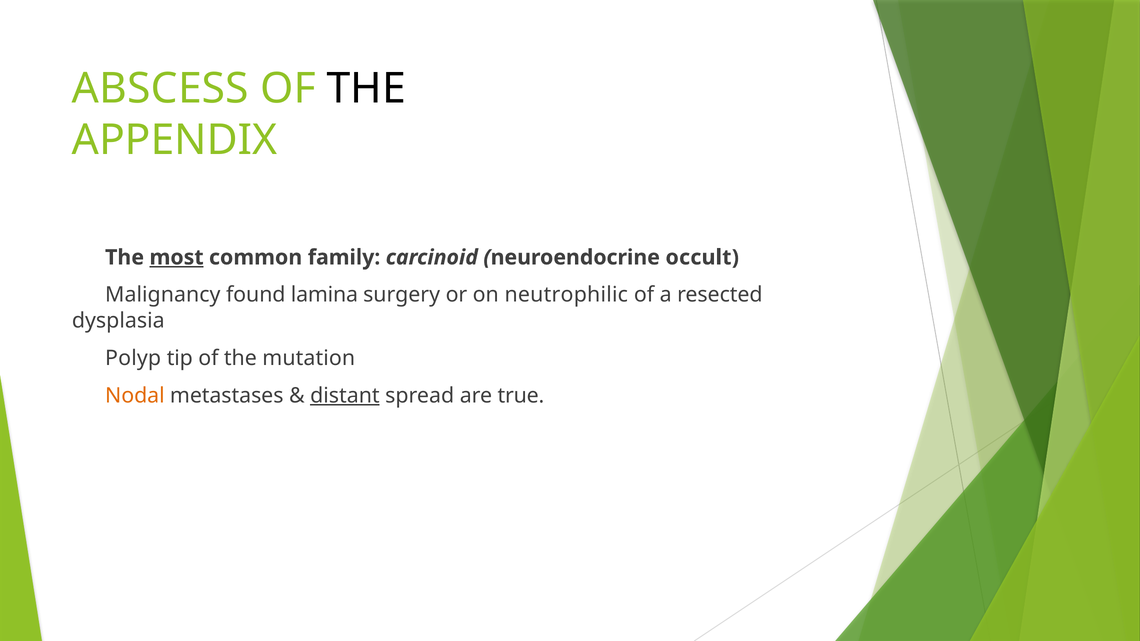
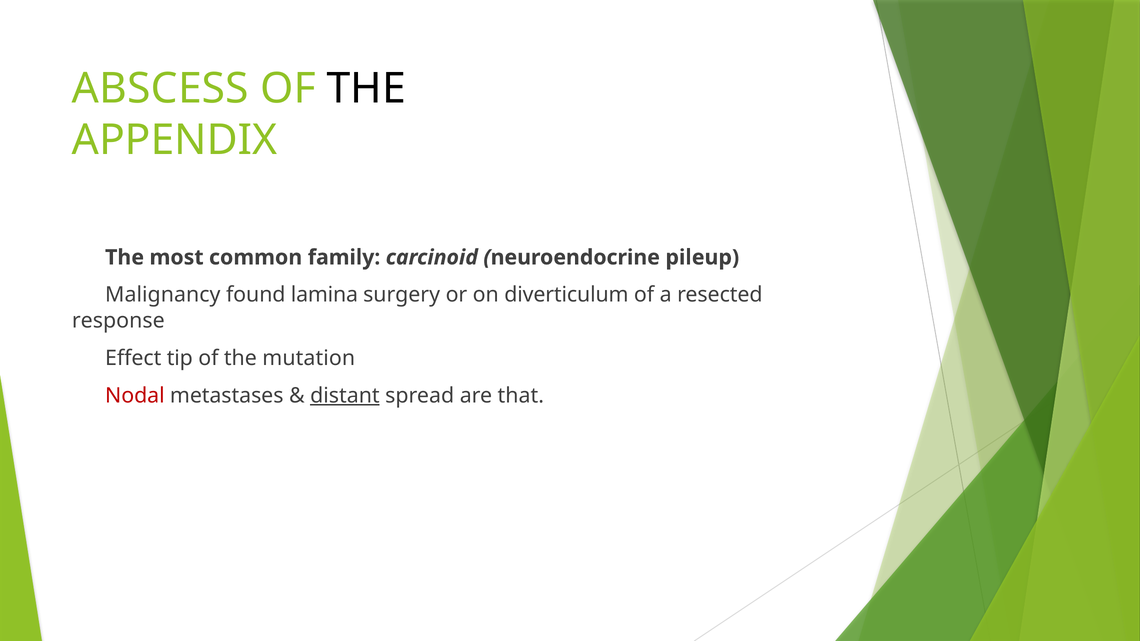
most underline: present -> none
occult: occult -> pileup
neutrophilic: neutrophilic -> diverticulum
dysplasia: dysplasia -> response
Polyp: Polyp -> Effect
Nodal colour: orange -> red
true: true -> that
